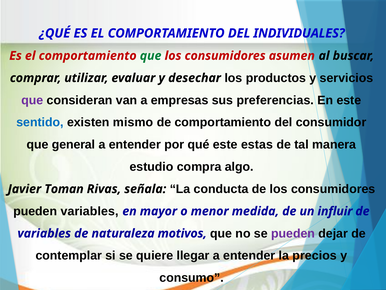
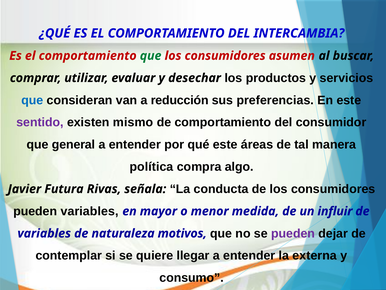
INDIVIDUALES: INDIVIDUALES -> INTERCAMBIA
que at (32, 100) colour: purple -> blue
empresas: empresas -> reducción
sentido colour: blue -> purple
estas: estas -> áreas
estudio: estudio -> política
Toman: Toman -> Futura
precios: precios -> externa
